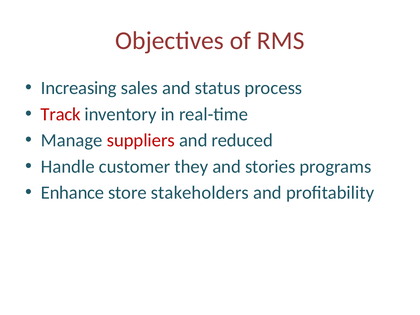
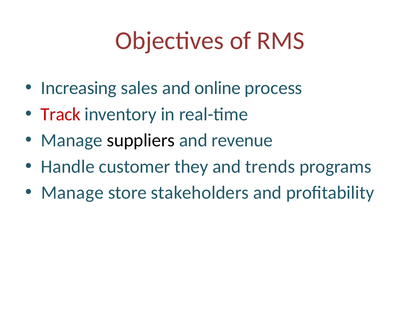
status: status -> online
suppliers colour: red -> black
reduced: reduced -> revenue
stories: stories -> trends
Enhance at (73, 193): Enhance -> Manage
